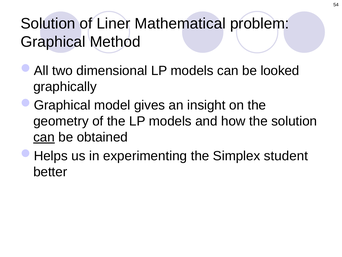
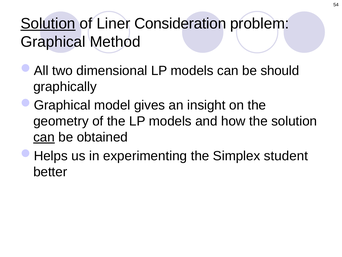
Solution at (48, 24) underline: none -> present
Mathematical: Mathematical -> Consideration
looked: looked -> should
